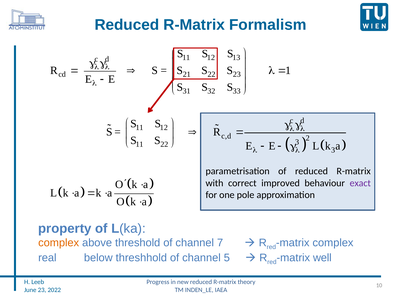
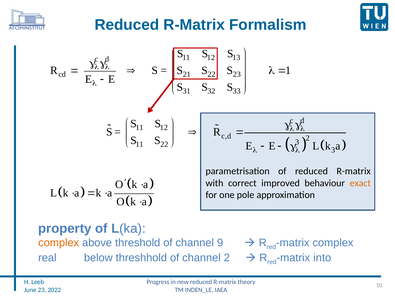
exact colour: purple -> orange
7: 7 -> 9
channel 5: 5 -> 2
well: well -> into
